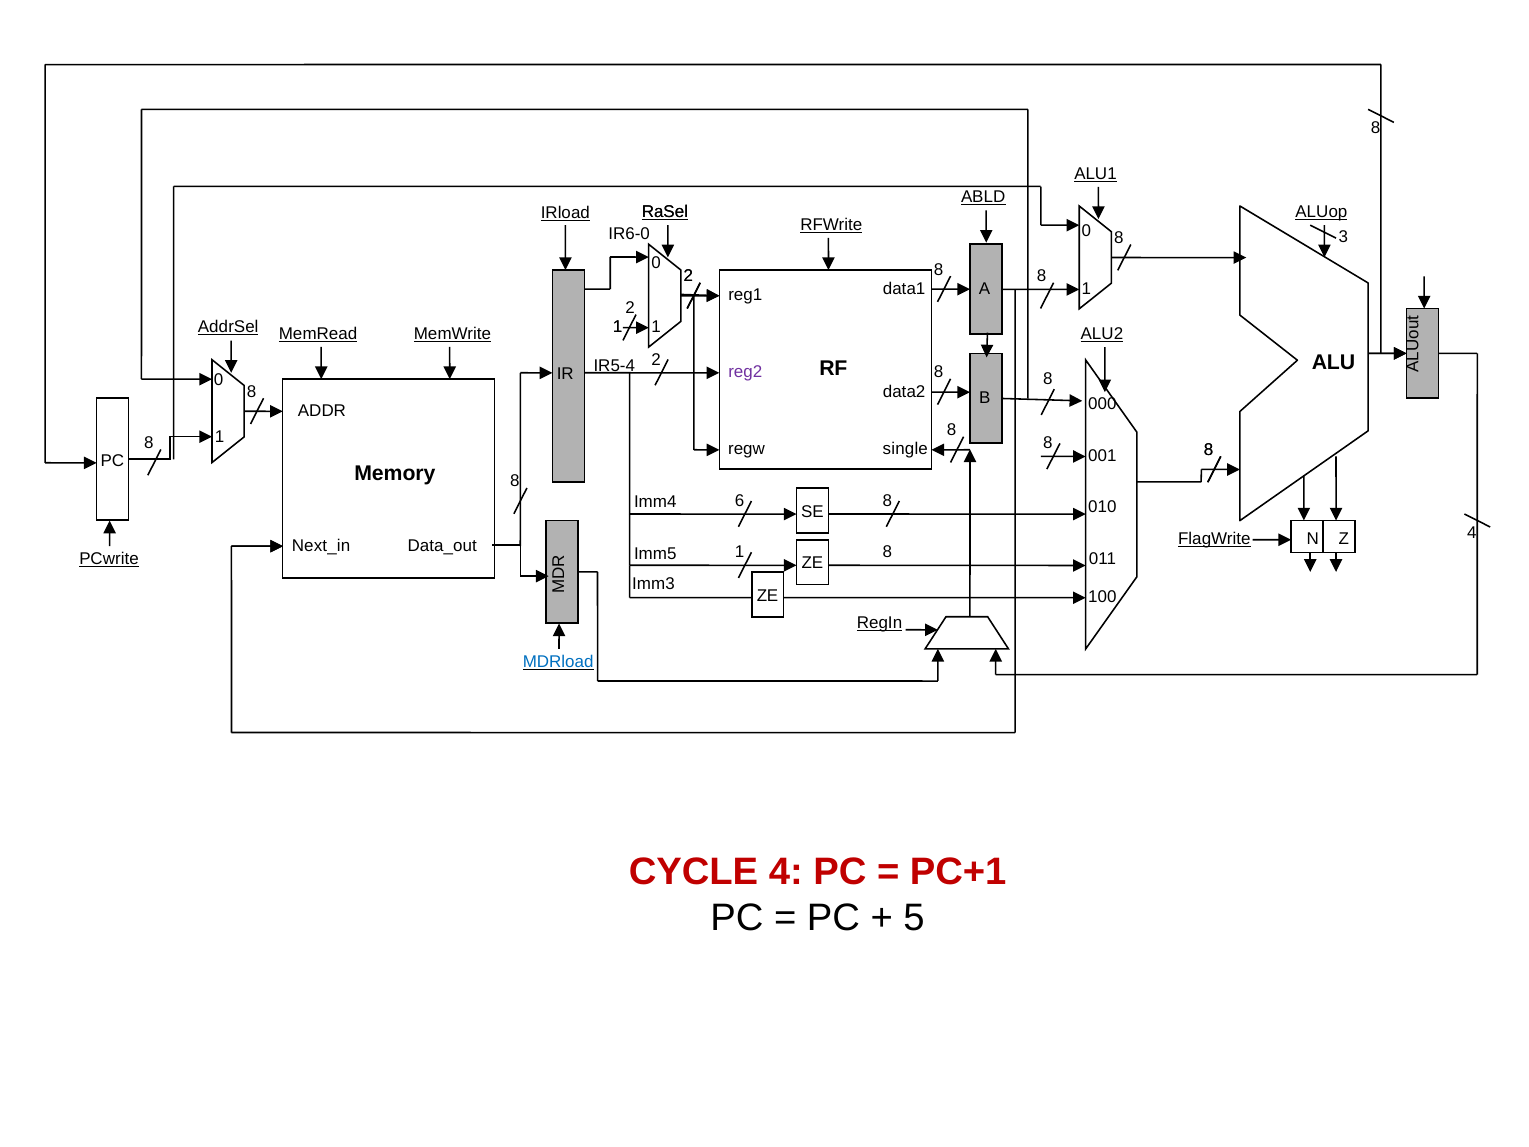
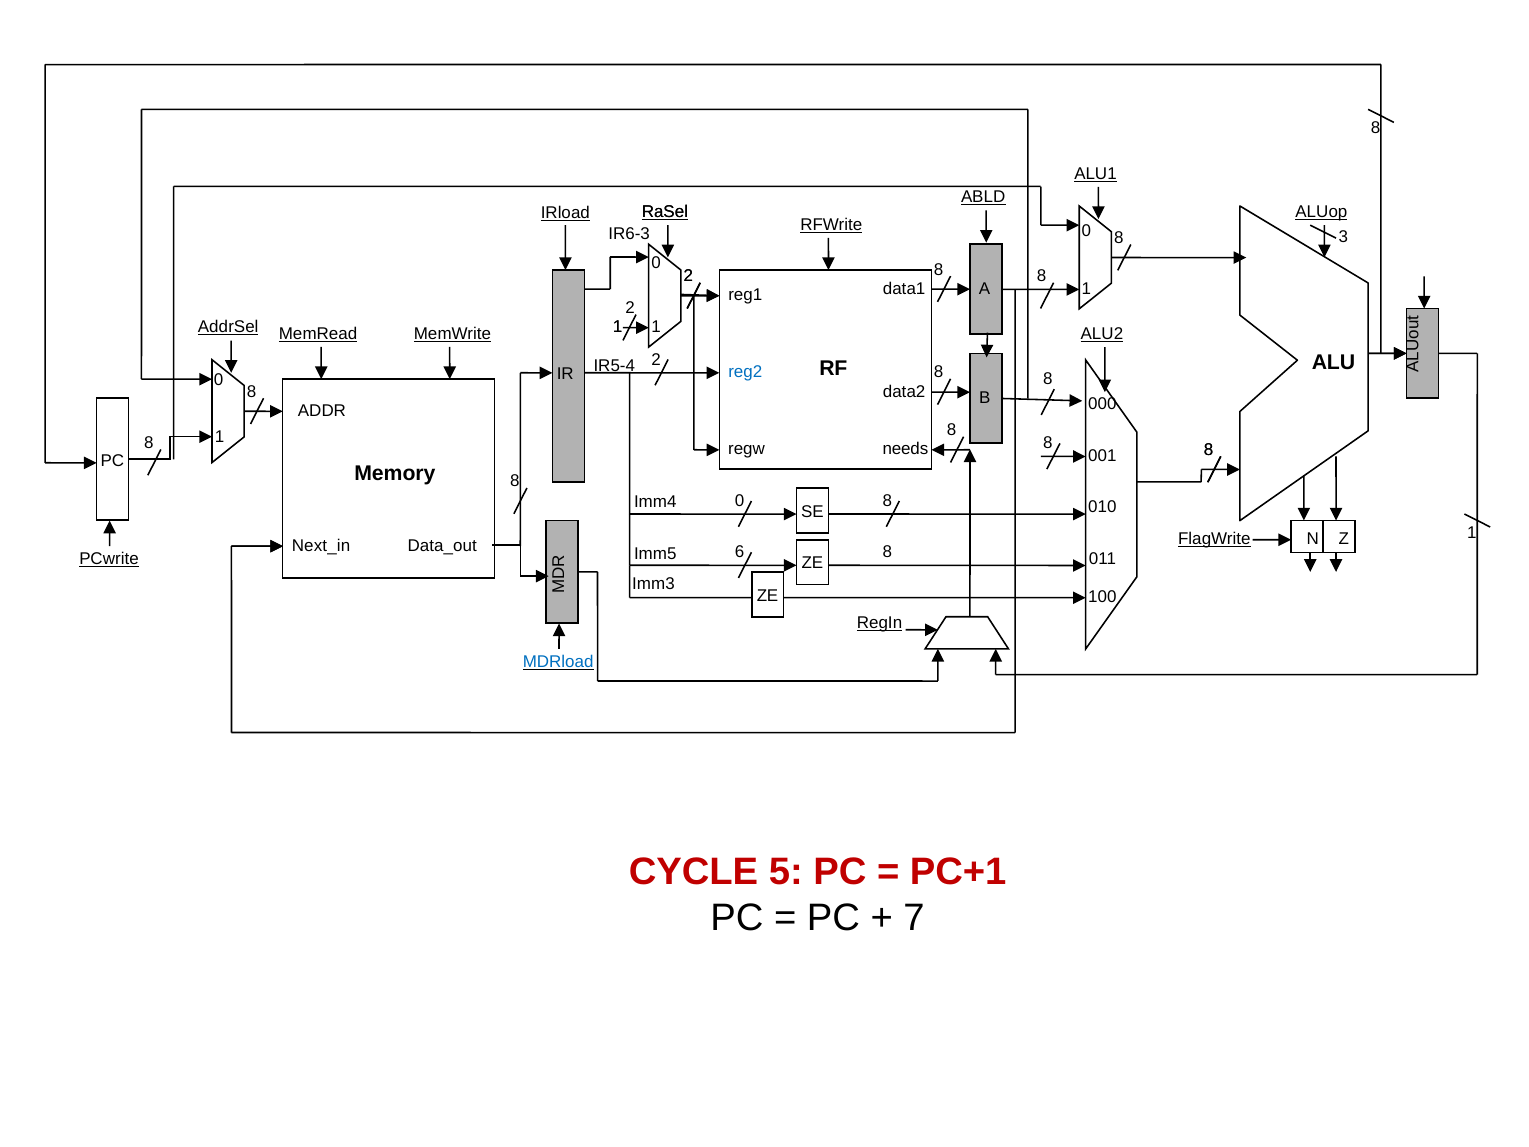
IR6-0: IR6-0 -> IR6-3
reg2 colour: purple -> blue
single: single -> needs
Imm4 6: 6 -> 0
FlagWrite 4: 4 -> 1
Imm5 1: 1 -> 6
CYCLE 4: 4 -> 5
5: 5 -> 7
